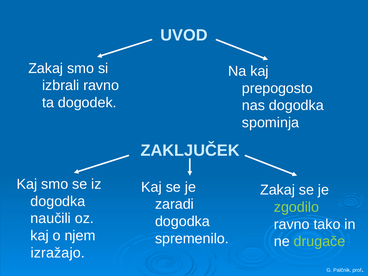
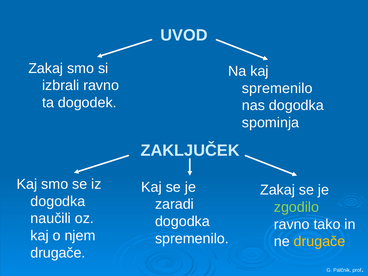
prepogosto at (277, 88): prepogosto -> spremenilo
drugače at (320, 242) colour: light green -> yellow
izražajo at (58, 253): izražajo -> drugače
